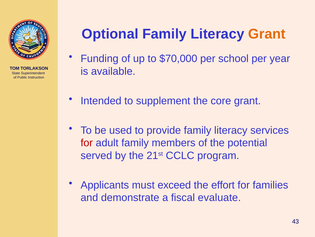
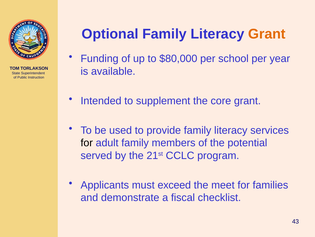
$70,000: $70,000 -> $80,000
for at (87, 142) colour: red -> black
effort: effort -> meet
evaluate: evaluate -> checklist
